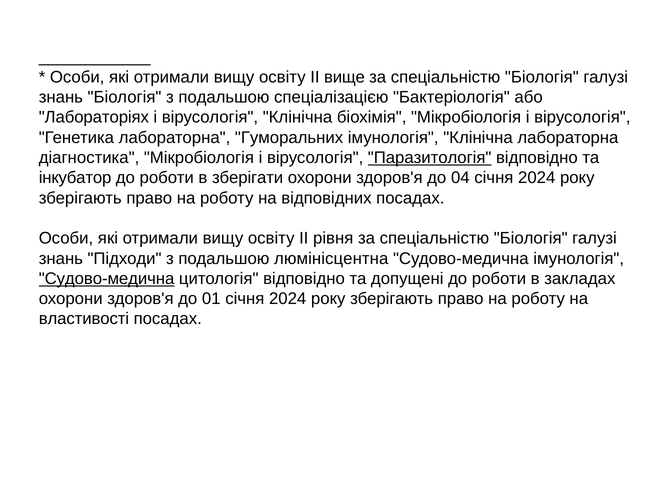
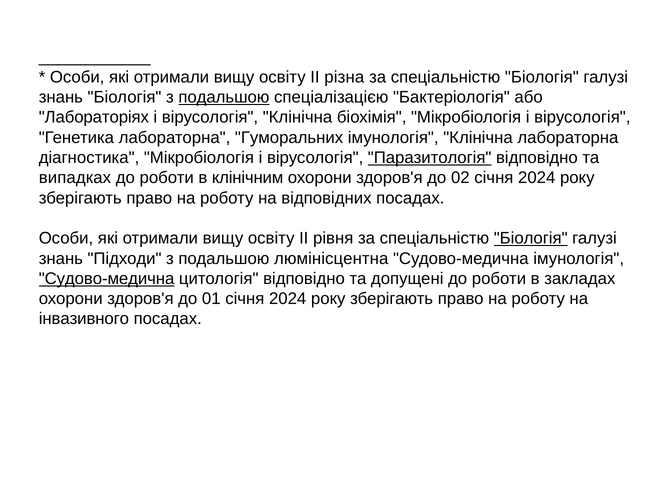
вище: вище -> різна
подальшою at (224, 97) underline: none -> present
інкубатор: інкубатор -> випадках
зберігати: зберігати -> клінічним
04: 04 -> 02
Біологія at (531, 238) underline: none -> present
властивості: властивості -> інвазивного
